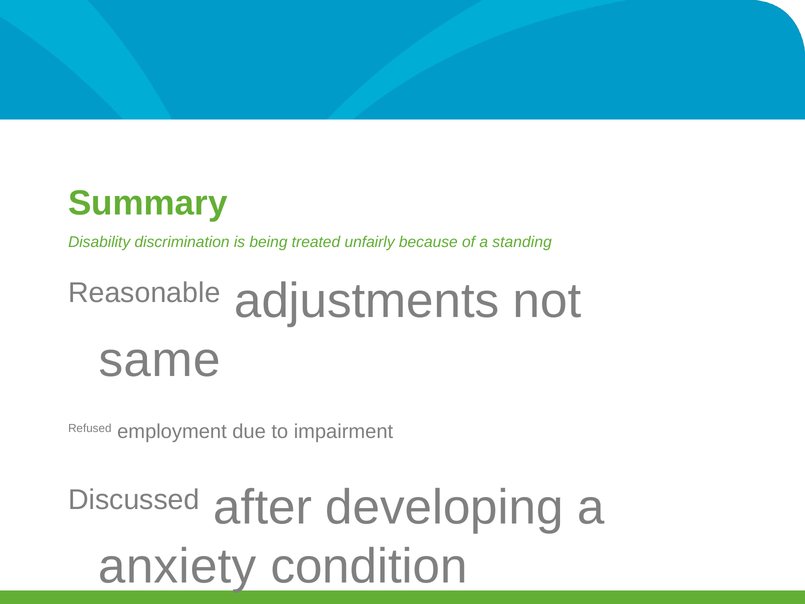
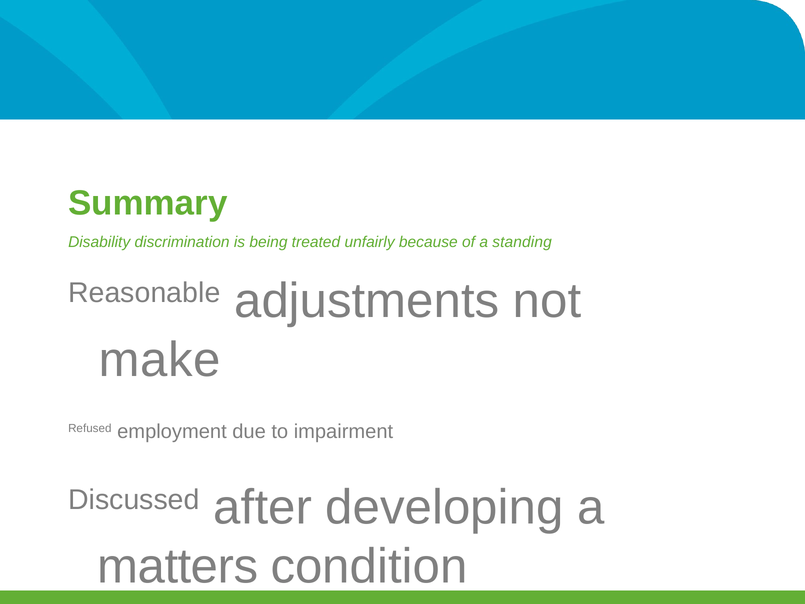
same: same -> make
anxiety: anxiety -> matters
